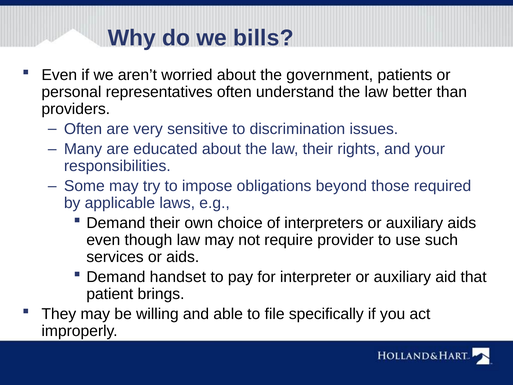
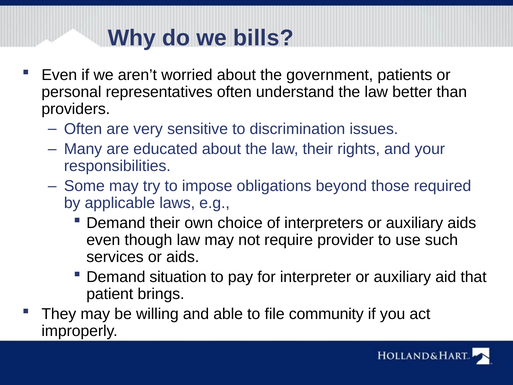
handset: handset -> situation
specifically: specifically -> community
